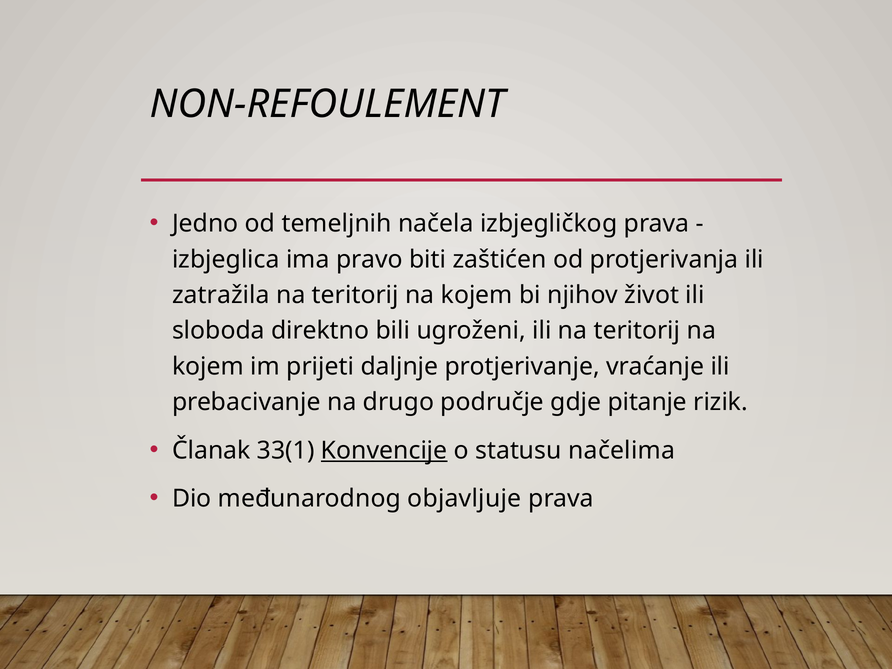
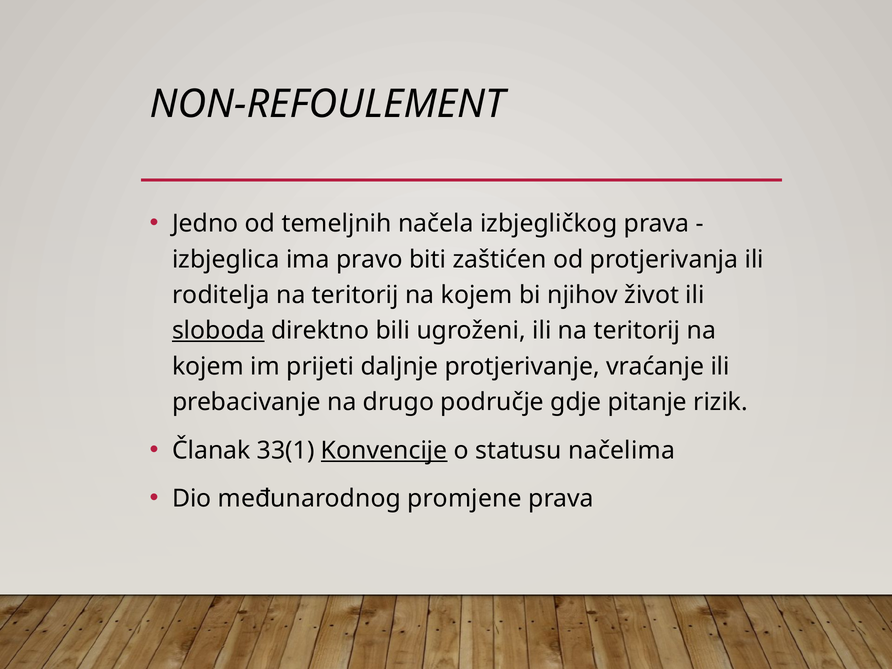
zatražila: zatražila -> roditelja
sloboda underline: none -> present
objavljuje: objavljuje -> promjene
